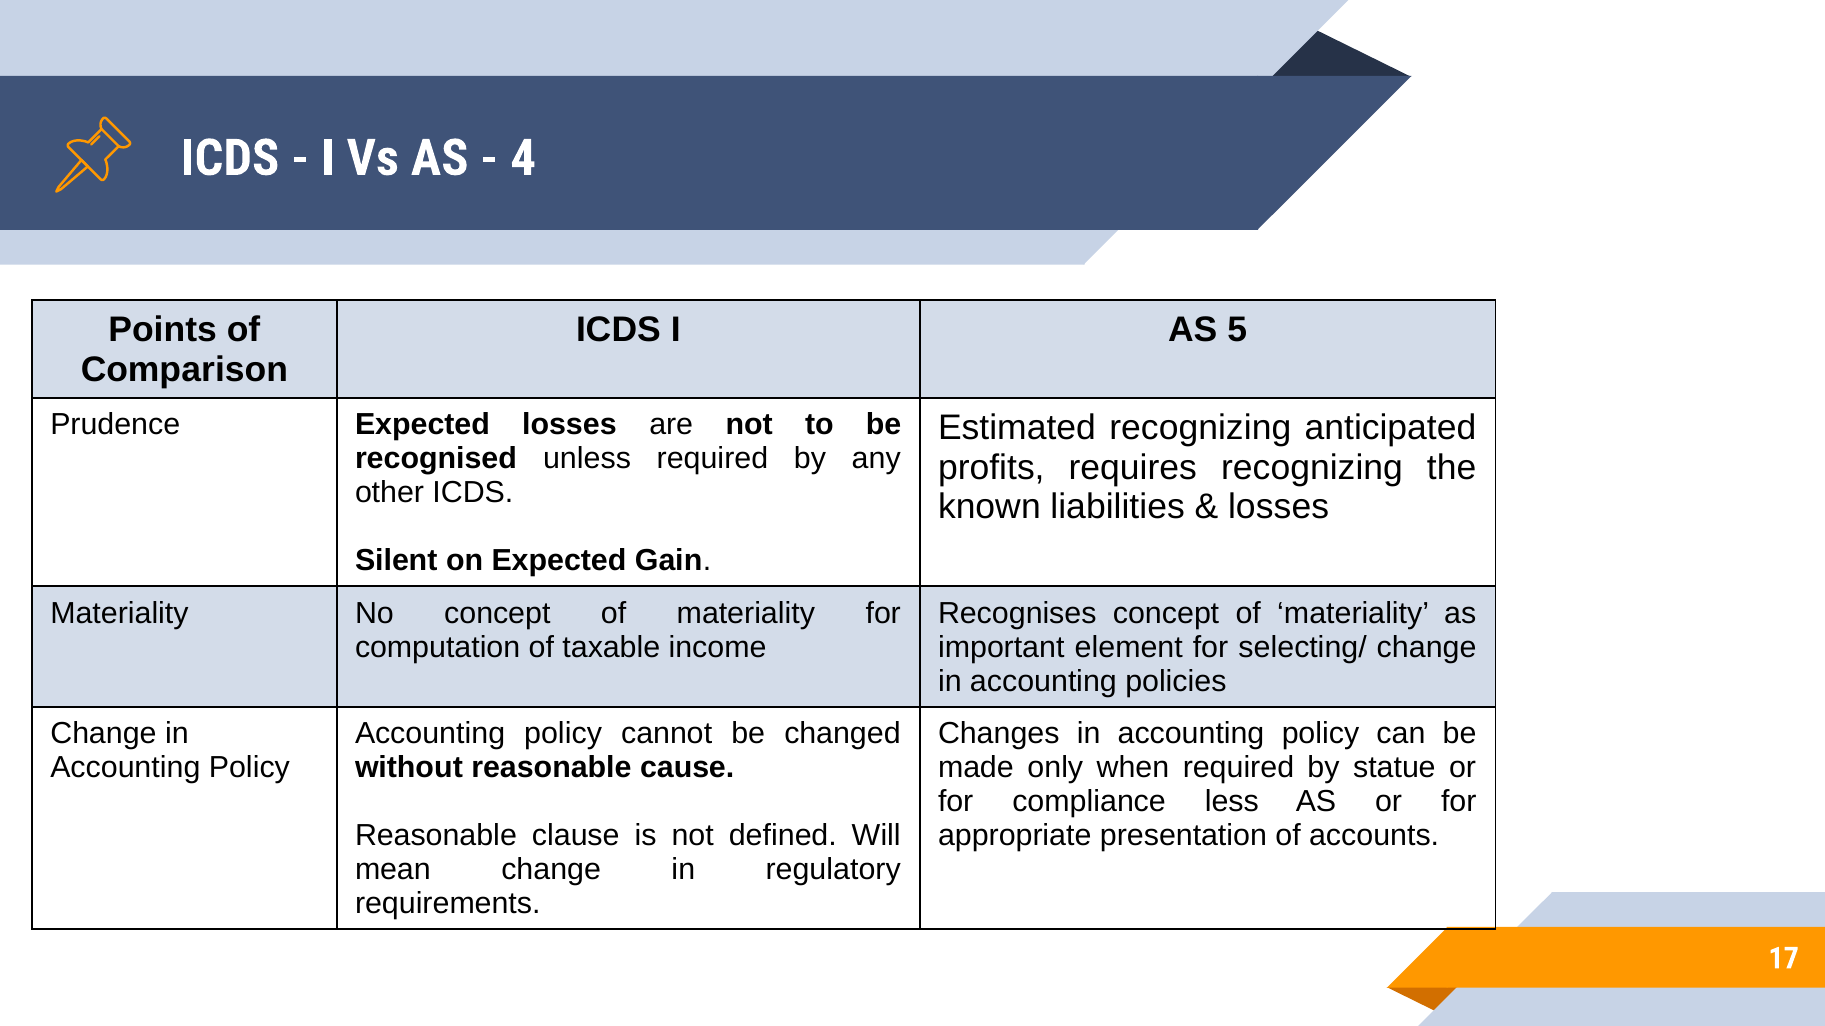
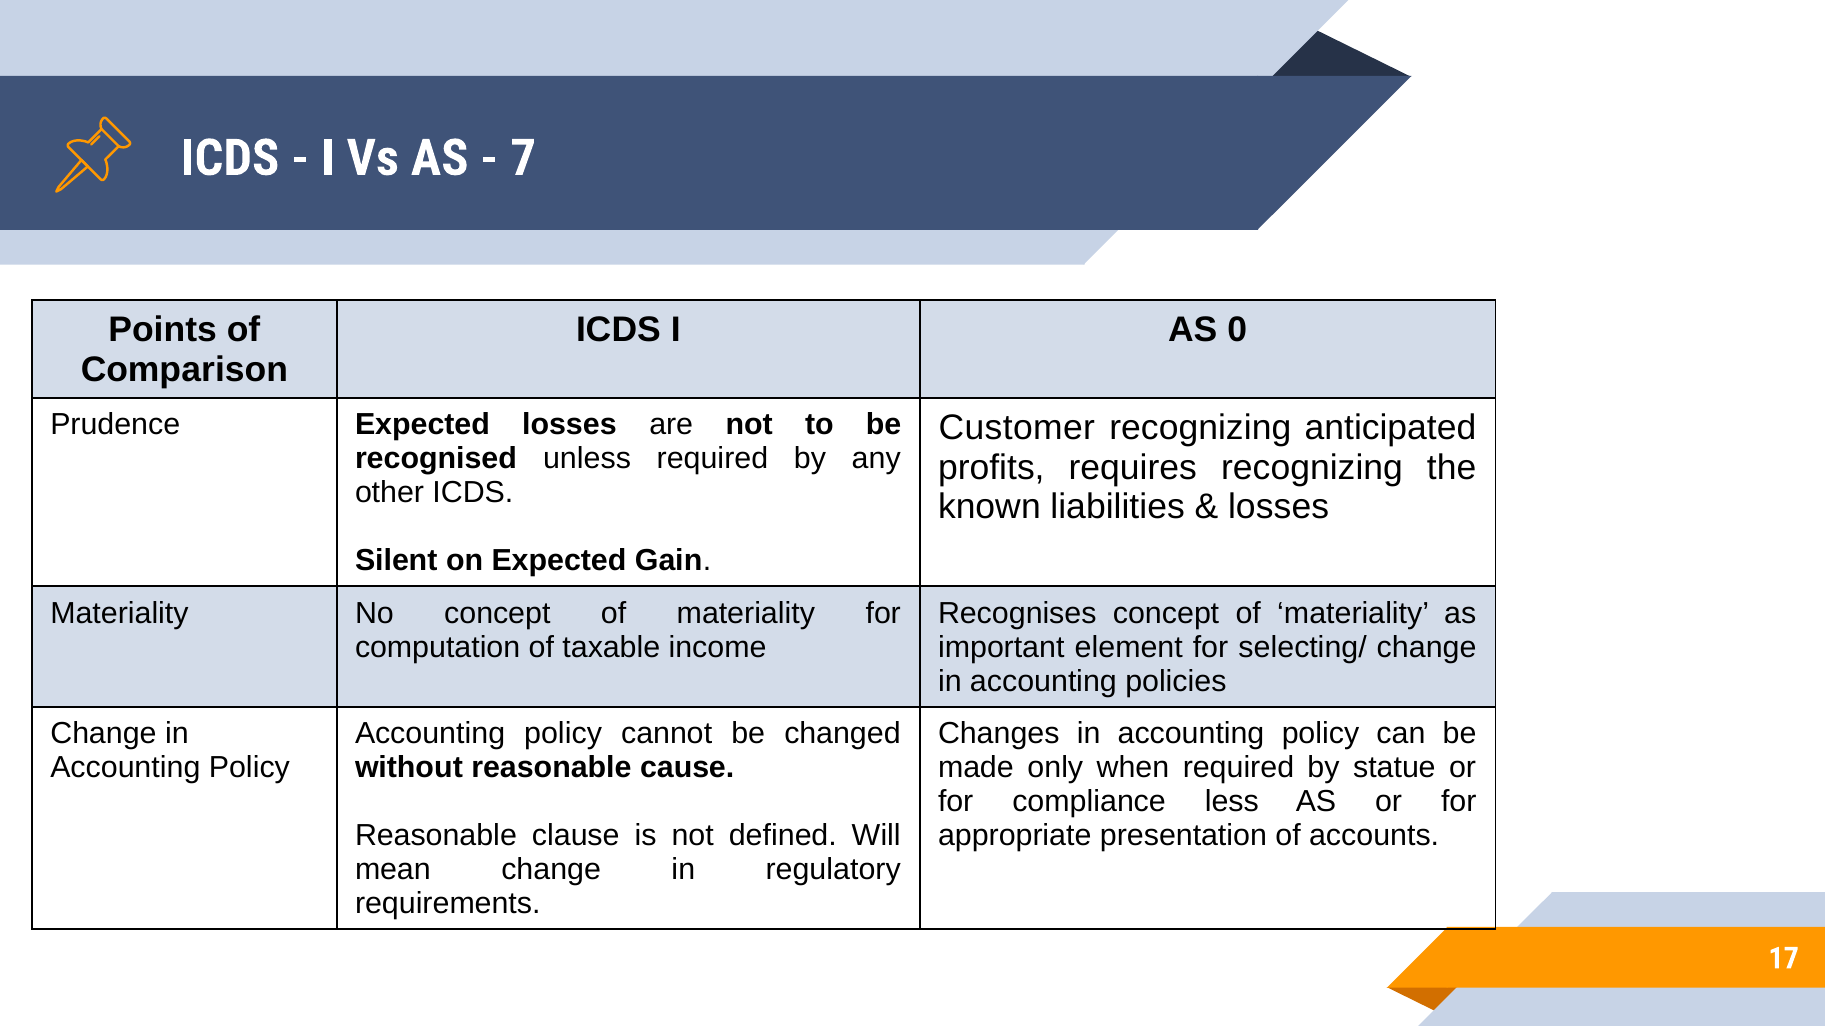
4: 4 -> 7
5: 5 -> 0
Estimated: Estimated -> Customer
